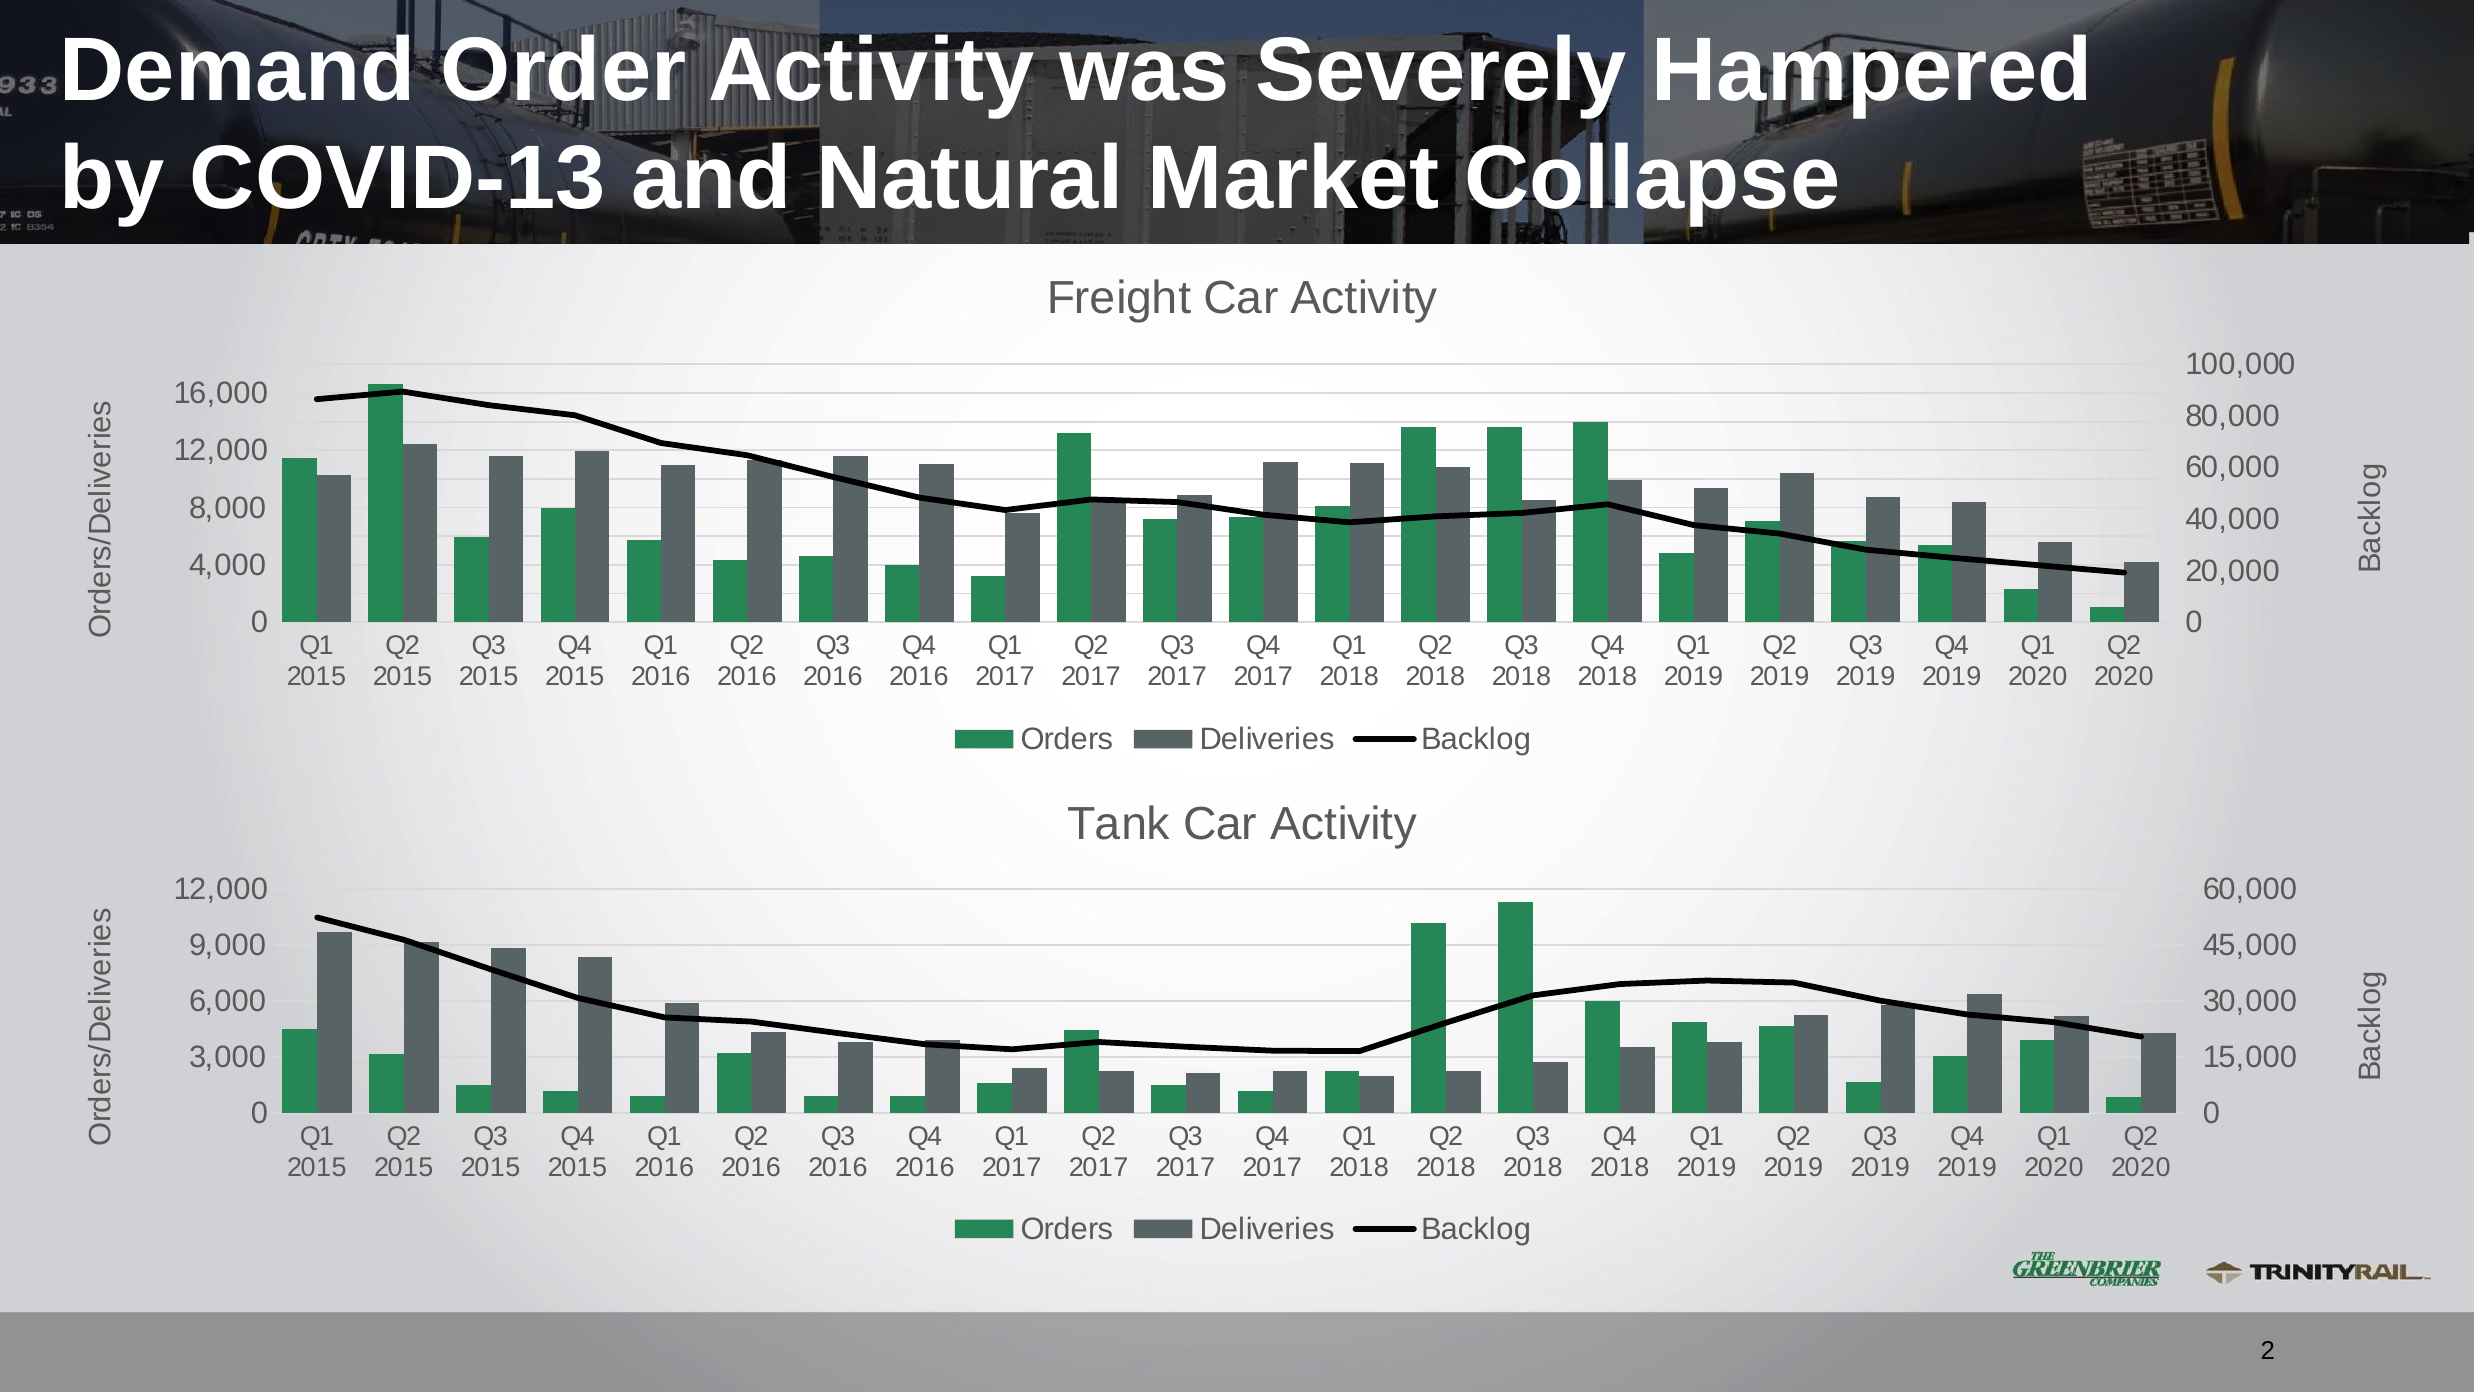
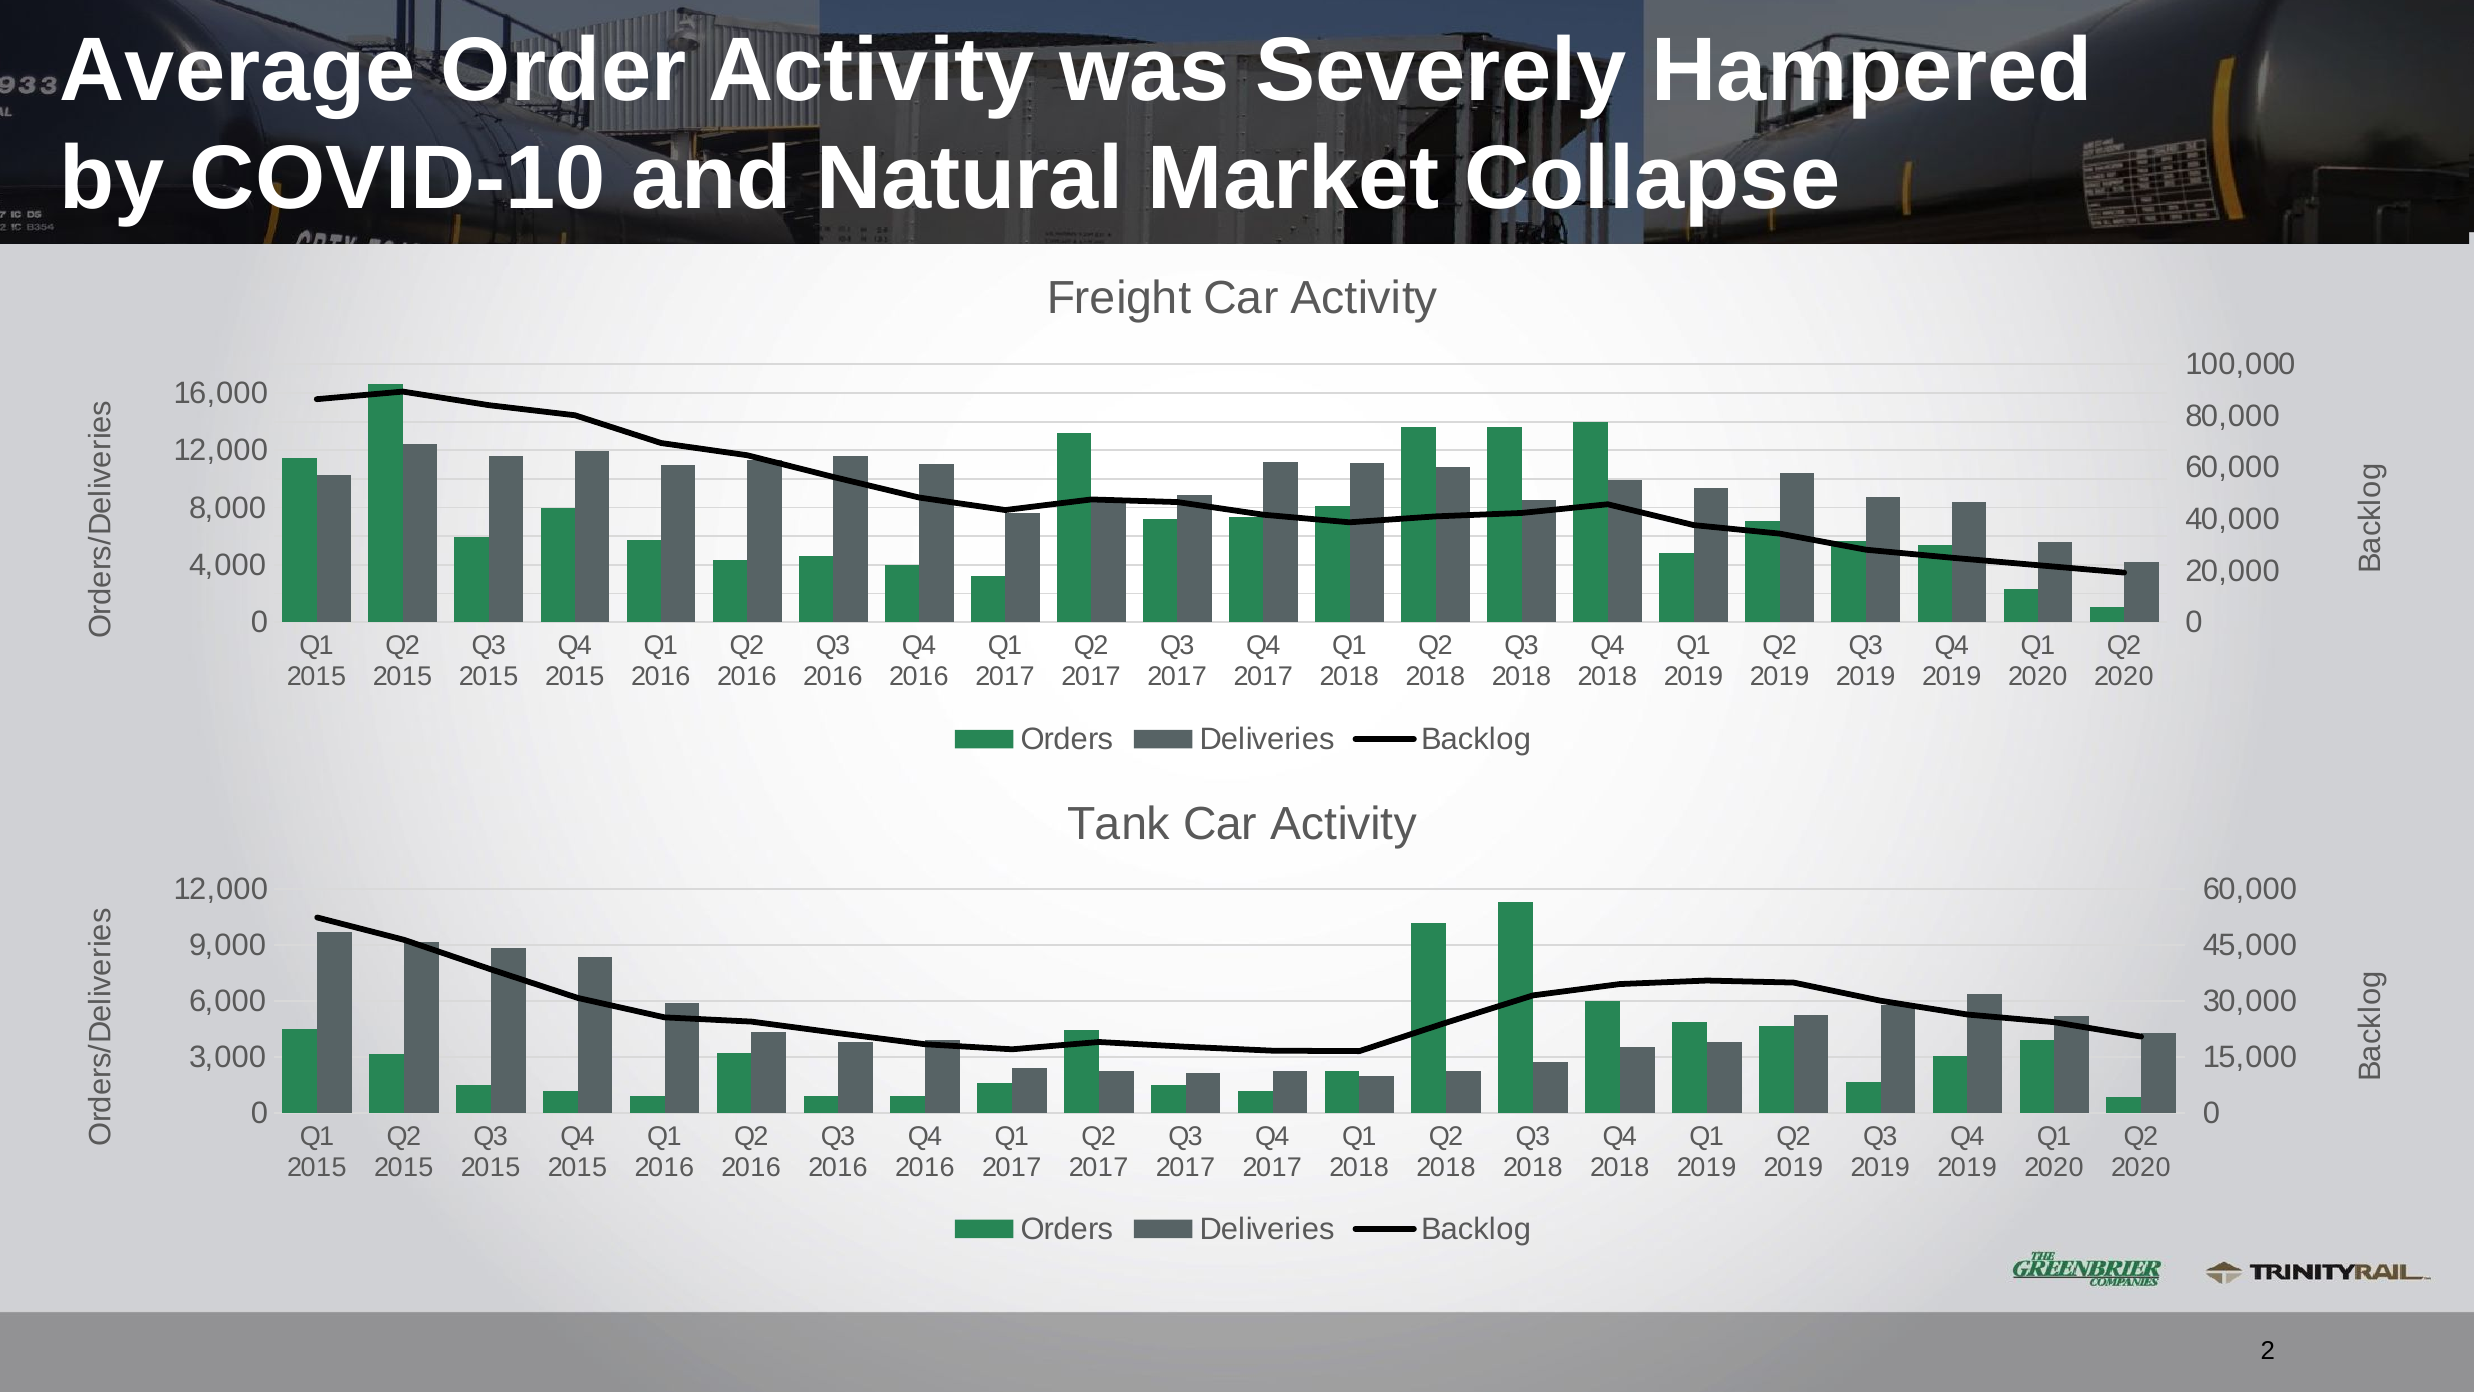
Demand: Demand -> Average
COVID-13: COVID-13 -> COVID-10
